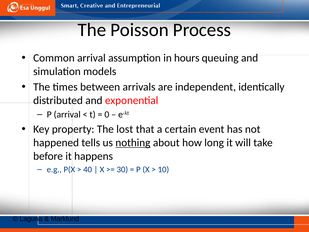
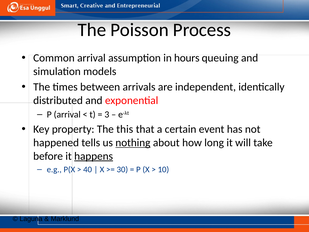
0: 0 -> 3
lost: lost -> this
happens underline: none -> present
